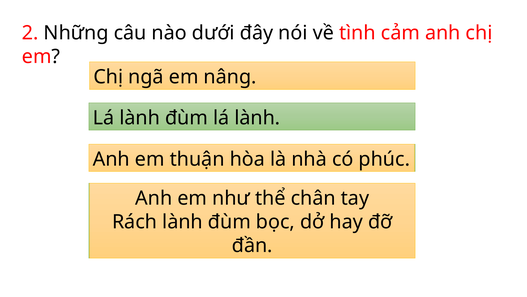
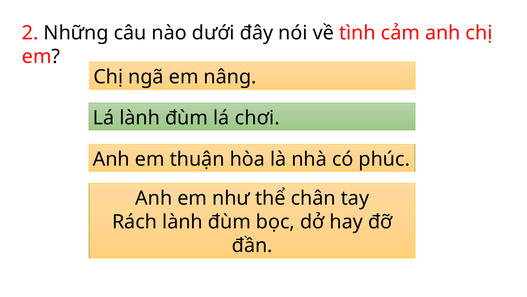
đùm lá lành: lành -> chơi
